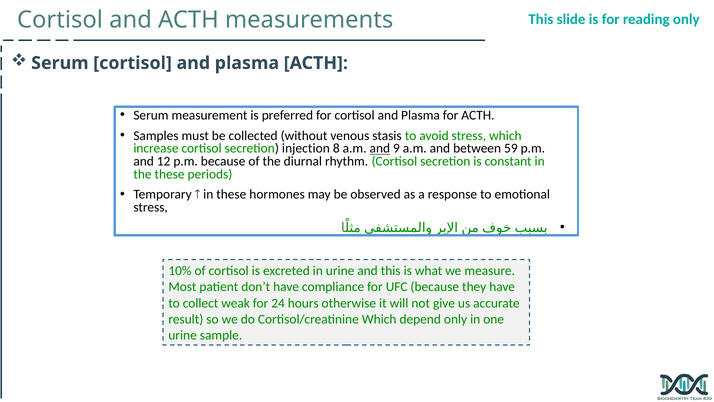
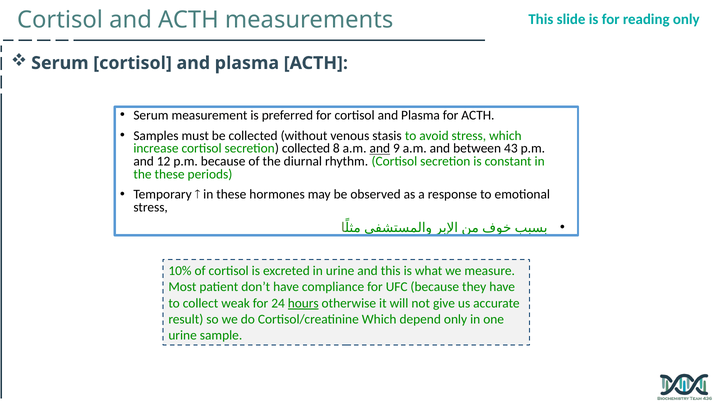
secretion injection: injection -> collected
59: 59 -> 43
hours underline: none -> present
